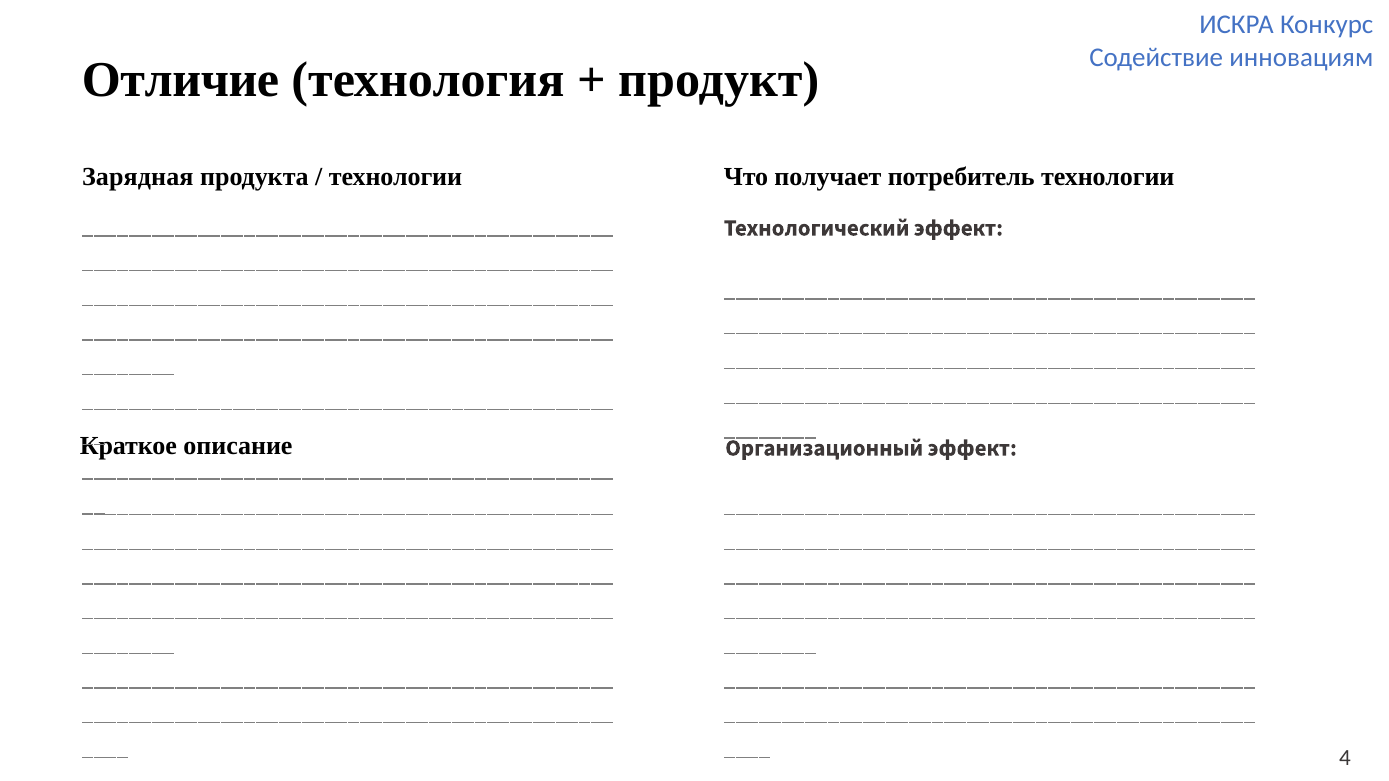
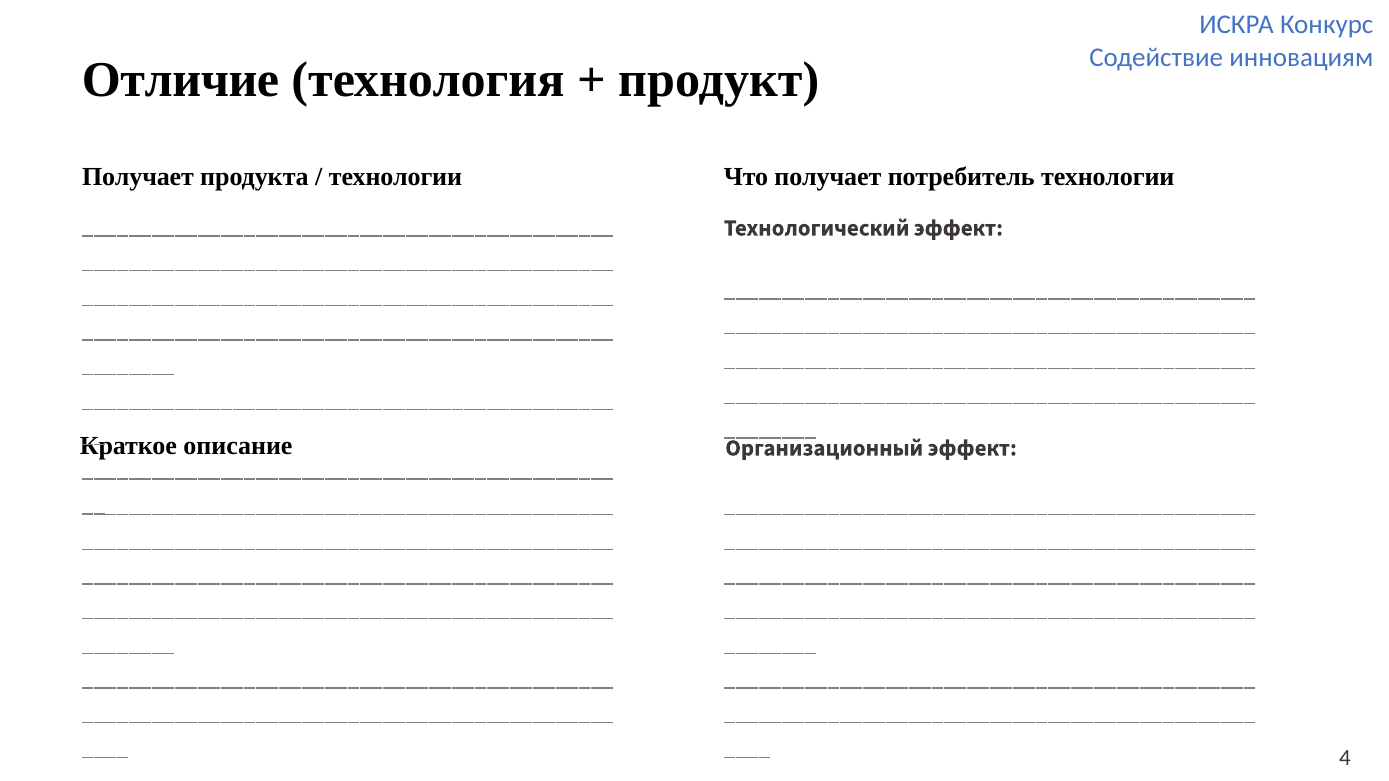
Зарядная at (138, 177): Зарядная -> Получает
